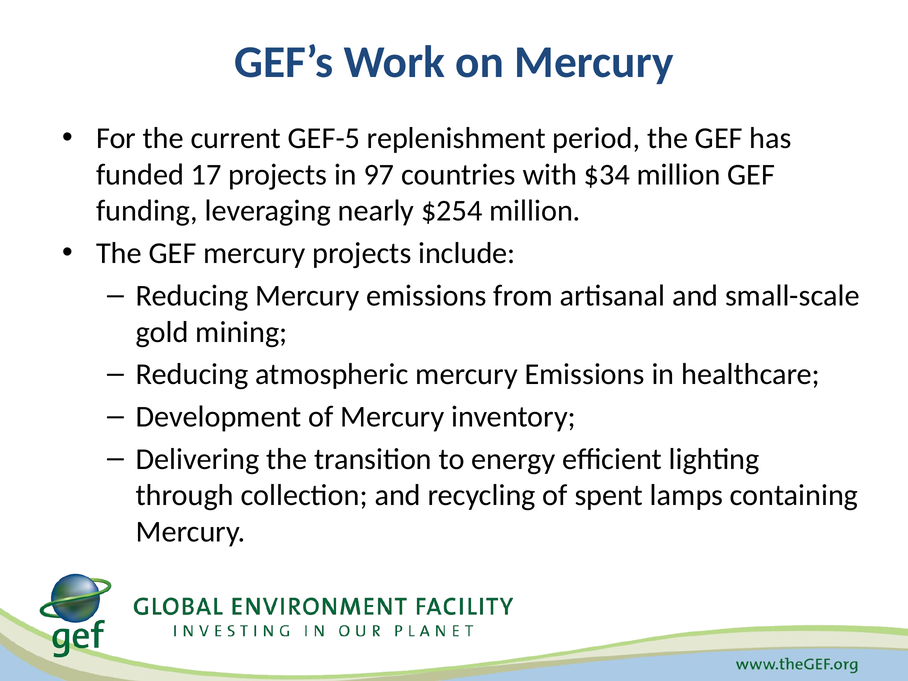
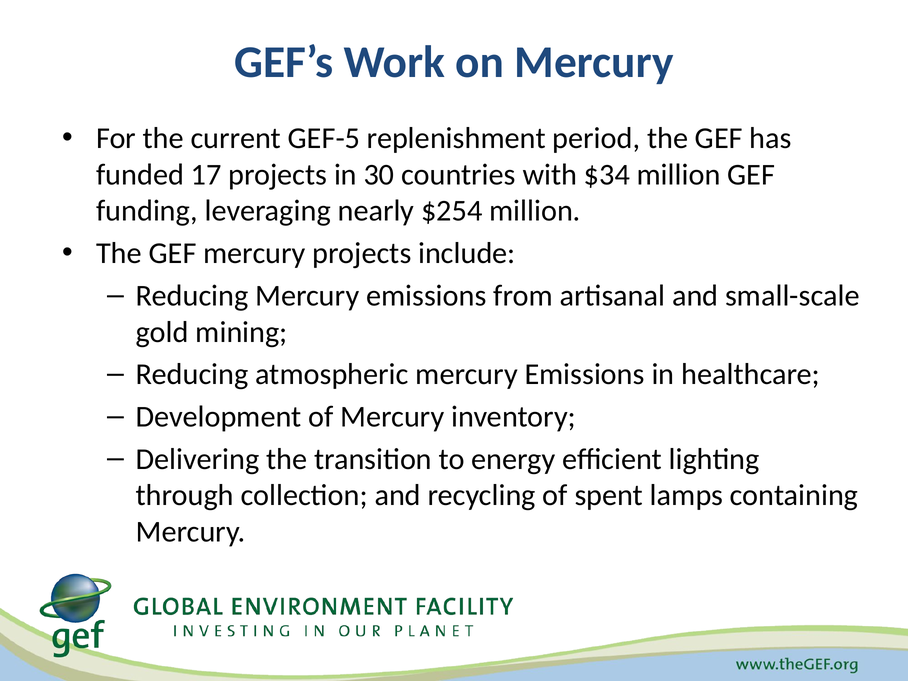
97: 97 -> 30
